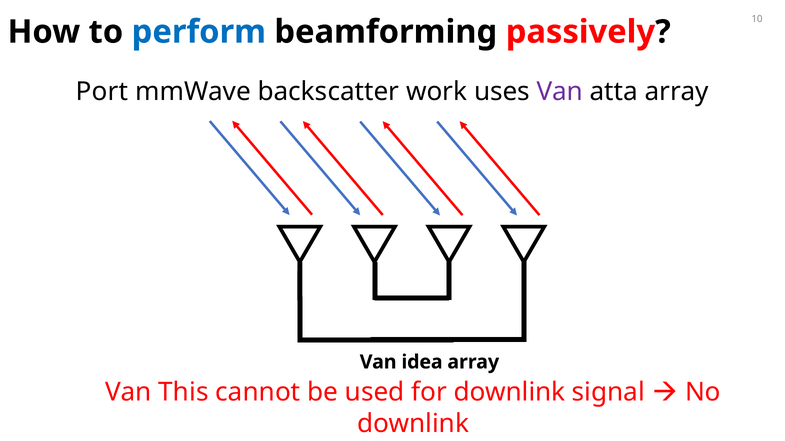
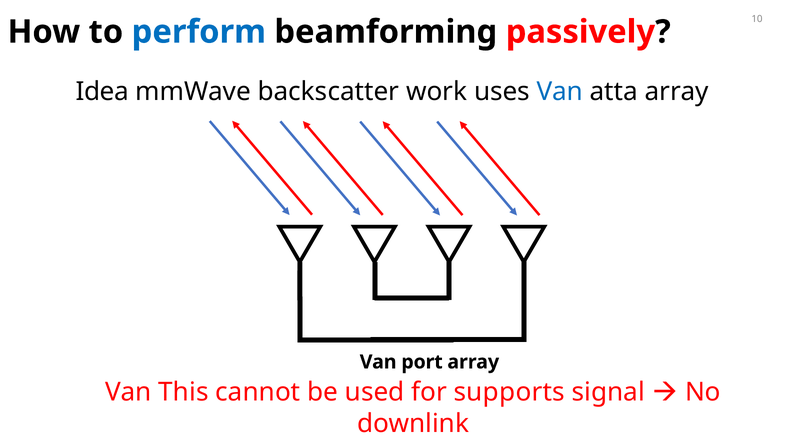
Port: Port -> Idea
Van at (560, 92) colour: purple -> blue
idea: idea -> port
for downlink: downlink -> supports
